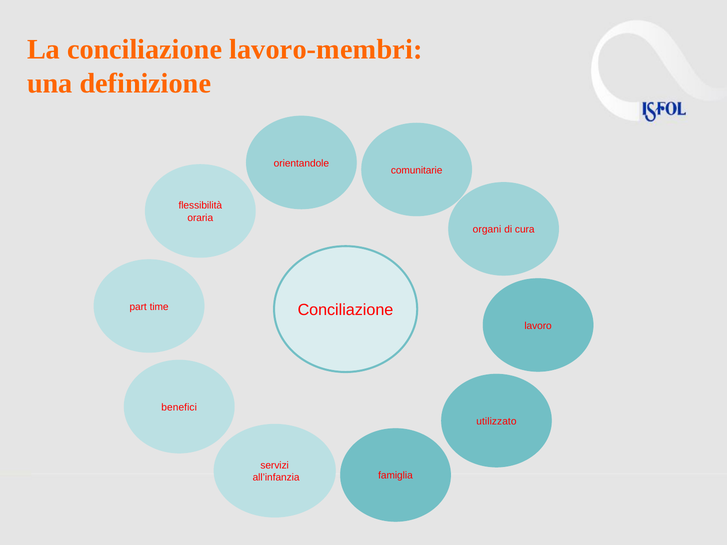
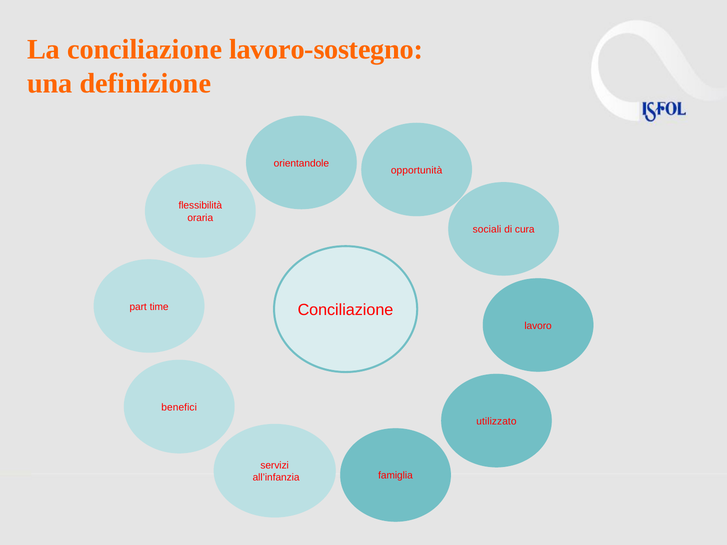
lavoro-membri: lavoro-membri -> lavoro-sostegno
comunitarie: comunitarie -> opportunità
organi: organi -> sociali
